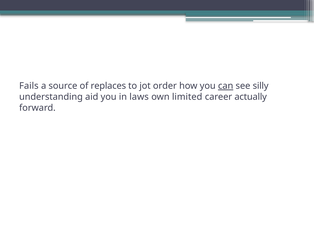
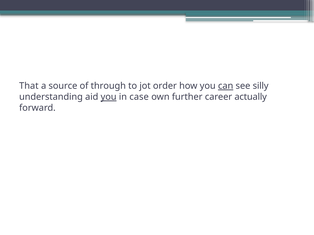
Fails: Fails -> That
replaces: replaces -> through
you at (109, 97) underline: none -> present
laws: laws -> case
limited: limited -> further
